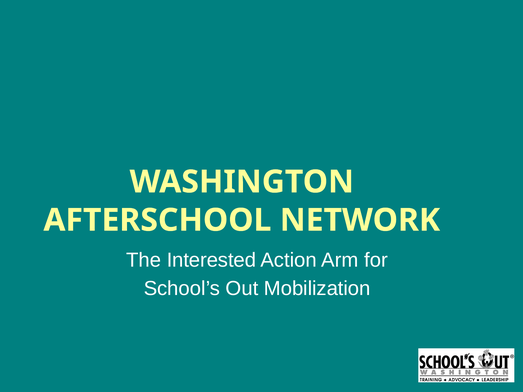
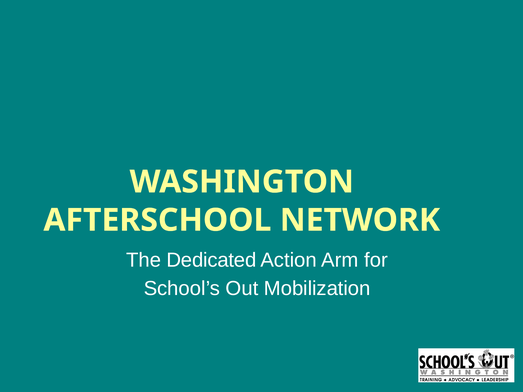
Interested: Interested -> Dedicated
